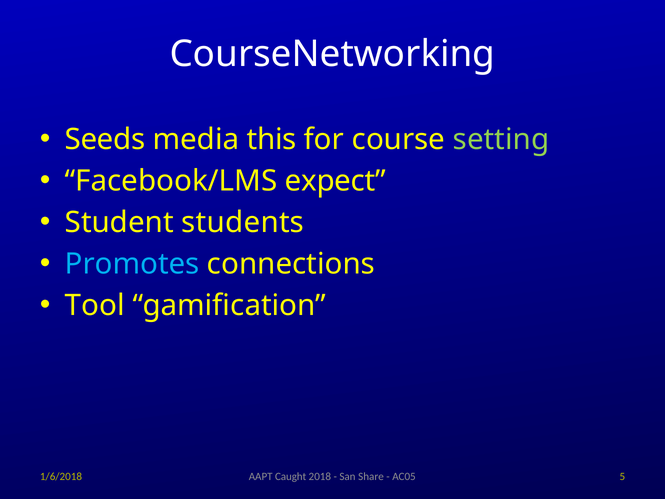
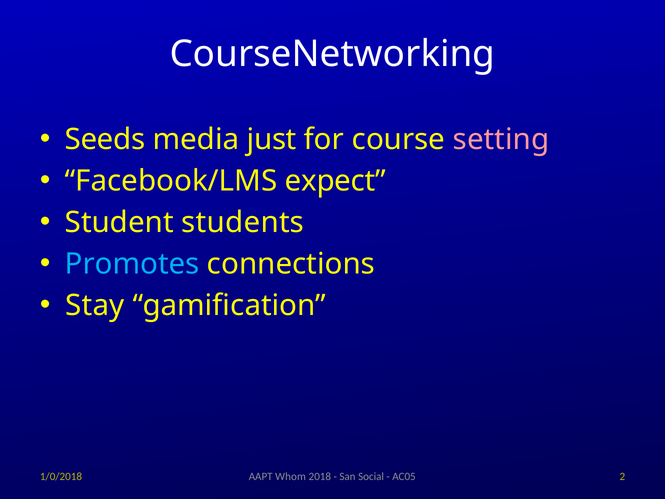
this: this -> just
setting colour: light green -> pink
Tool: Tool -> Stay
Caught: Caught -> Whom
Share: Share -> Social
5: 5 -> 2
1/6/2018: 1/6/2018 -> 1/0/2018
